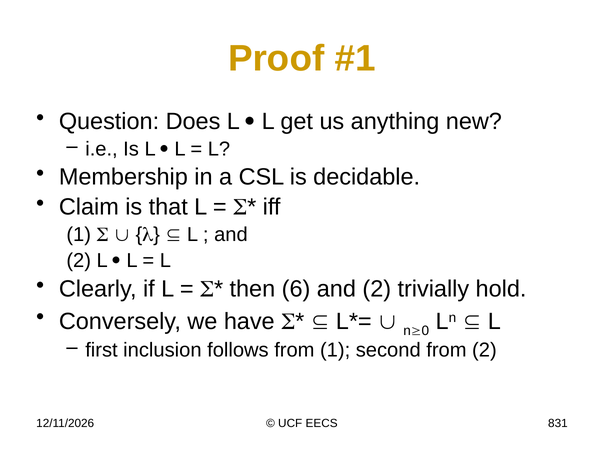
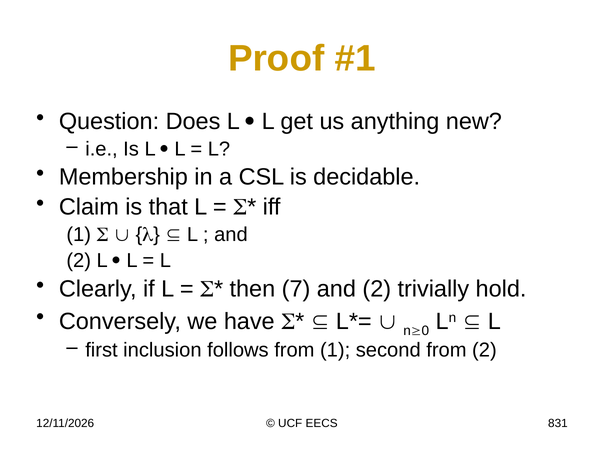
6: 6 -> 7
